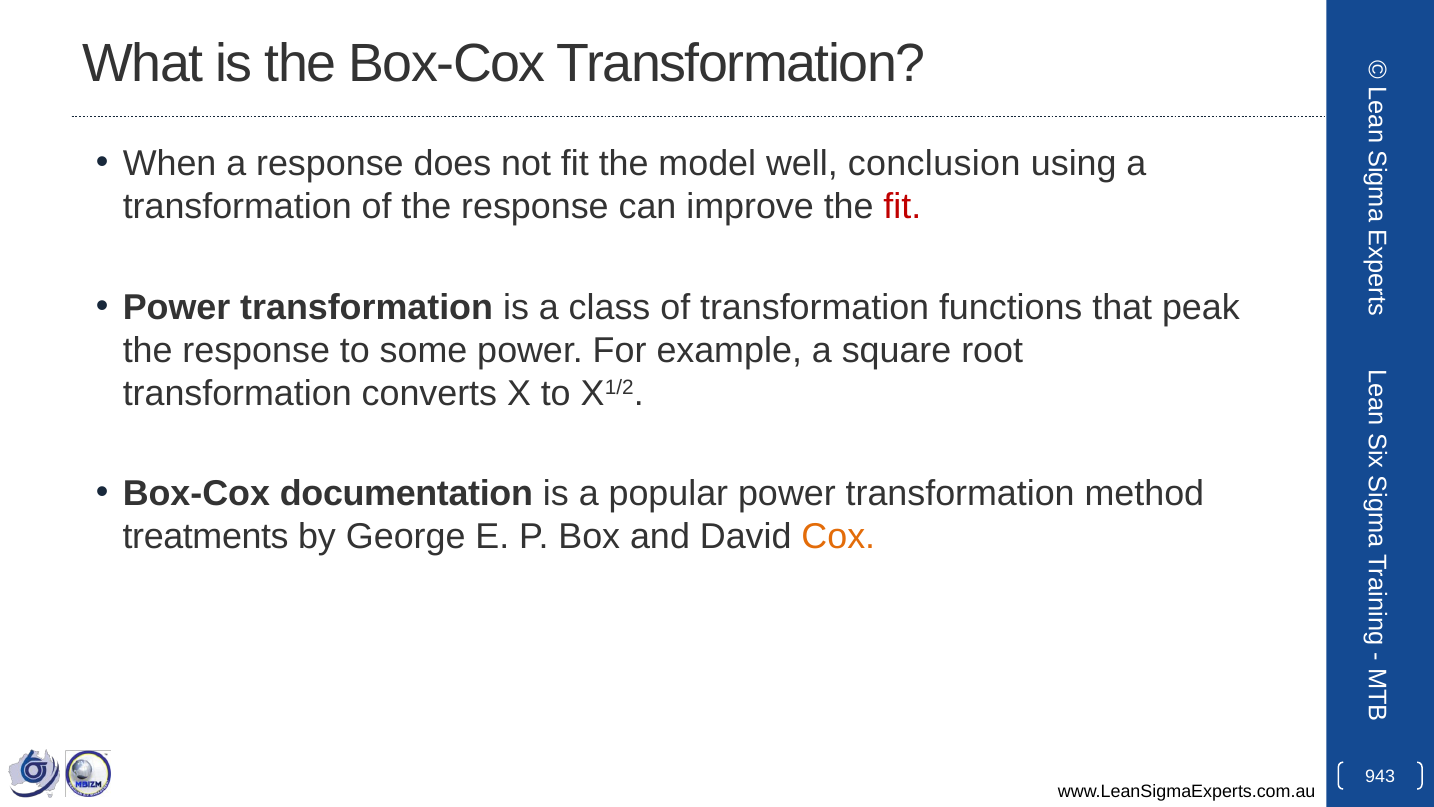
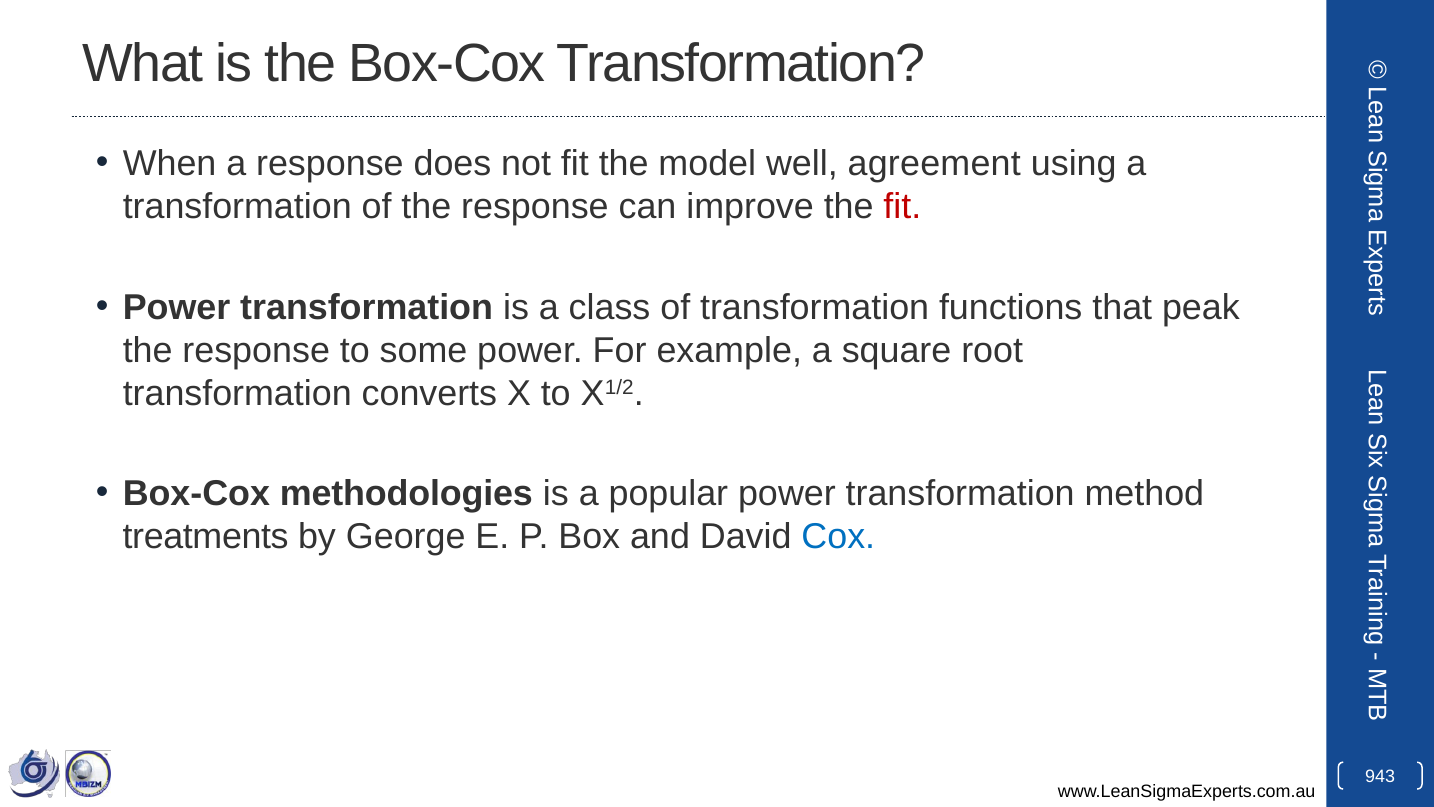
conclusion: conclusion -> agreement
documentation: documentation -> methodologies
Cox colour: orange -> blue
